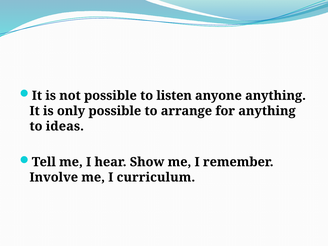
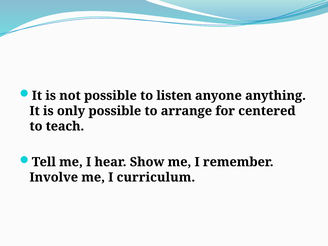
for anything: anything -> centered
ideas: ideas -> teach
